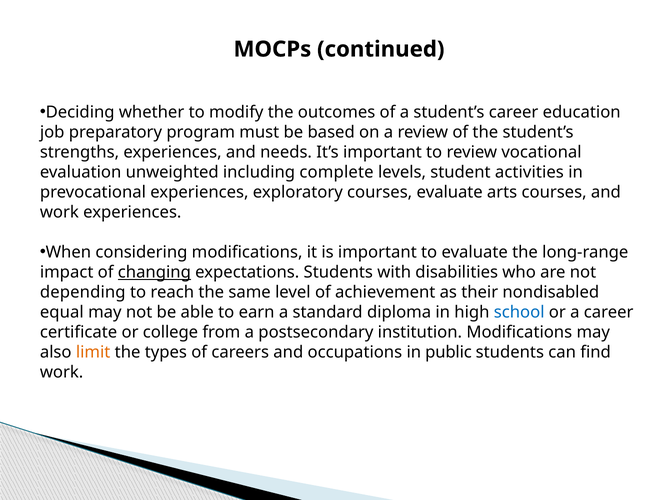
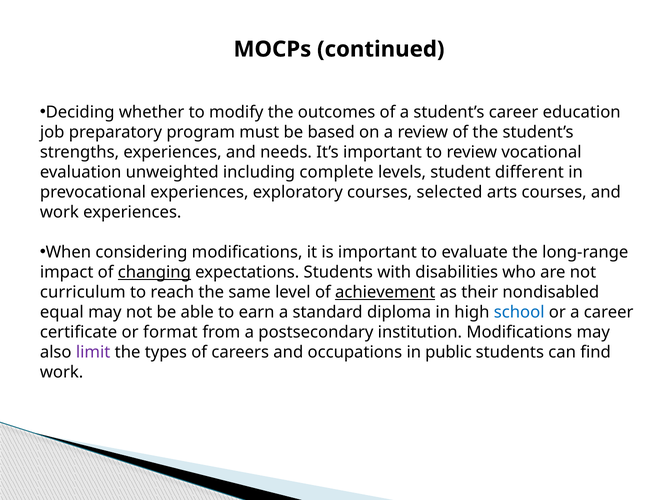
activities: activities -> different
courses evaluate: evaluate -> selected
depending: depending -> curriculum
achievement underline: none -> present
college: college -> format
limit colour: orange -> purple
